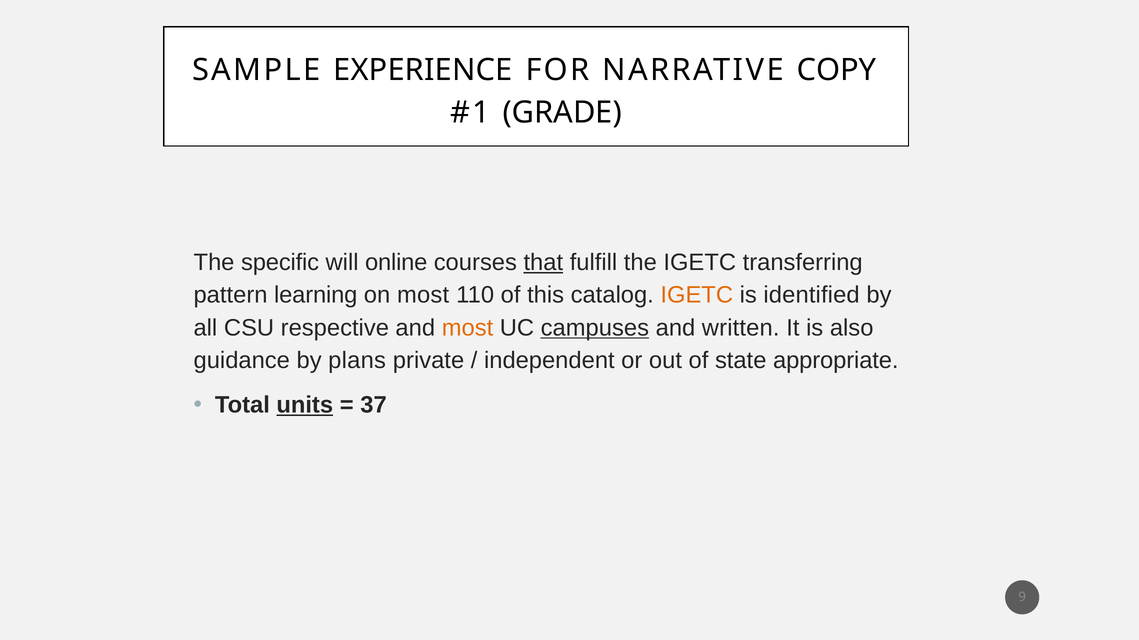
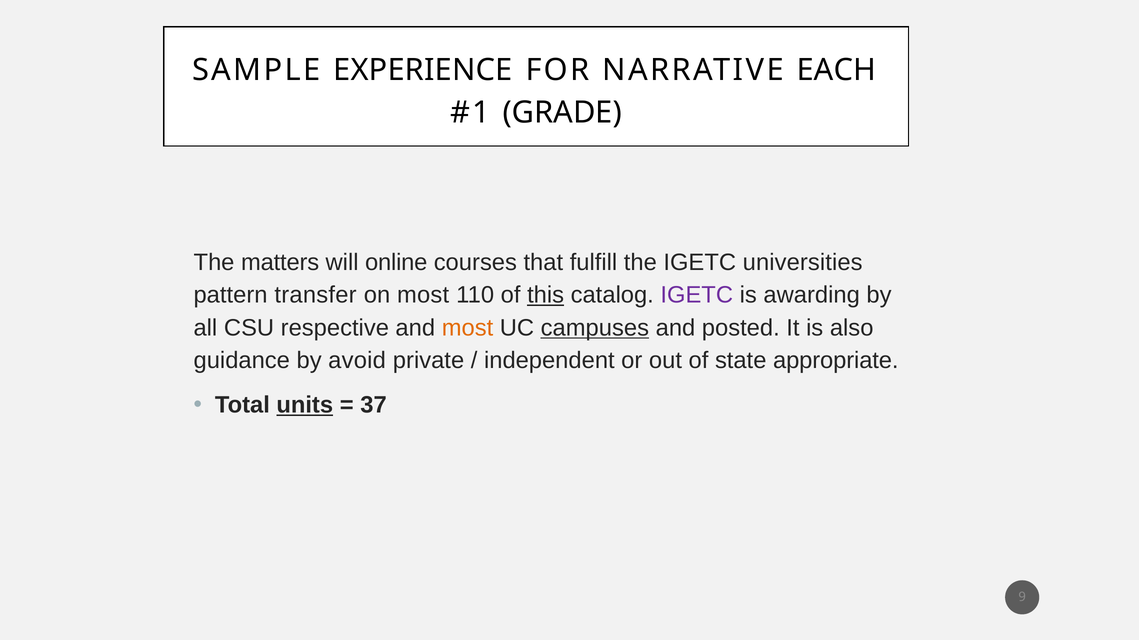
COPY: COPY -> EACH
specific: specific -> matters
that underline: present -> none
transferring: transferring -> universities
learning: learning -> transfer
this underline: none -> present
IGETC at (697, 295) colour: orange -> purple
identified: identified -> awarding
written: written -> posted
plans: plans -> avoid
